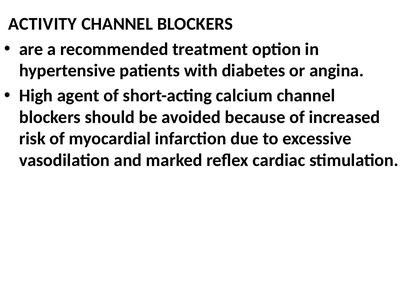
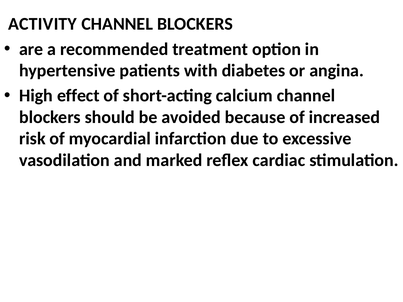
agent: agent -> effect
